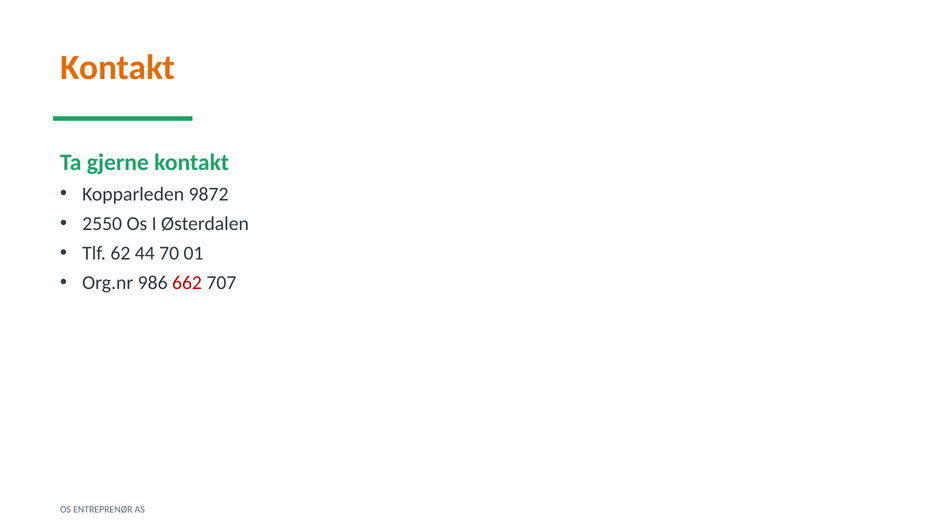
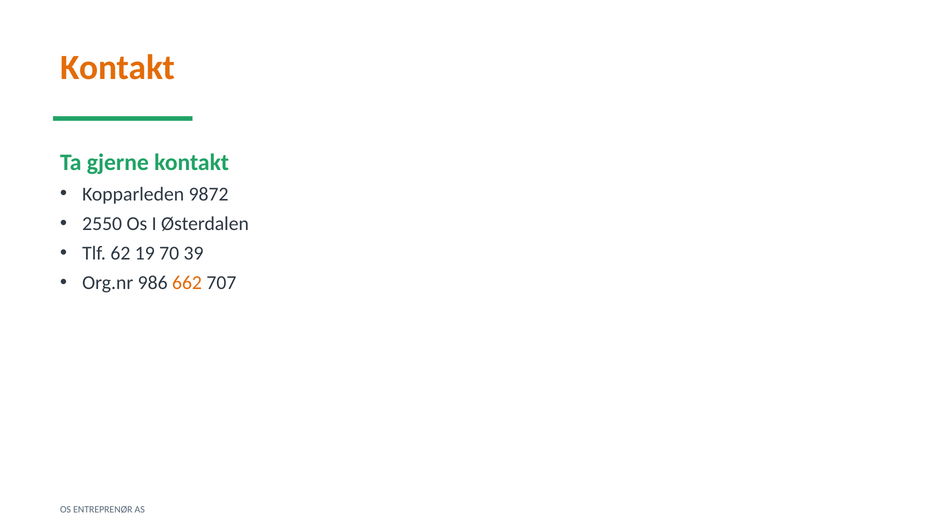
44: 44 -> 19
01: 01 -> 39
662 colour: red -> orange
